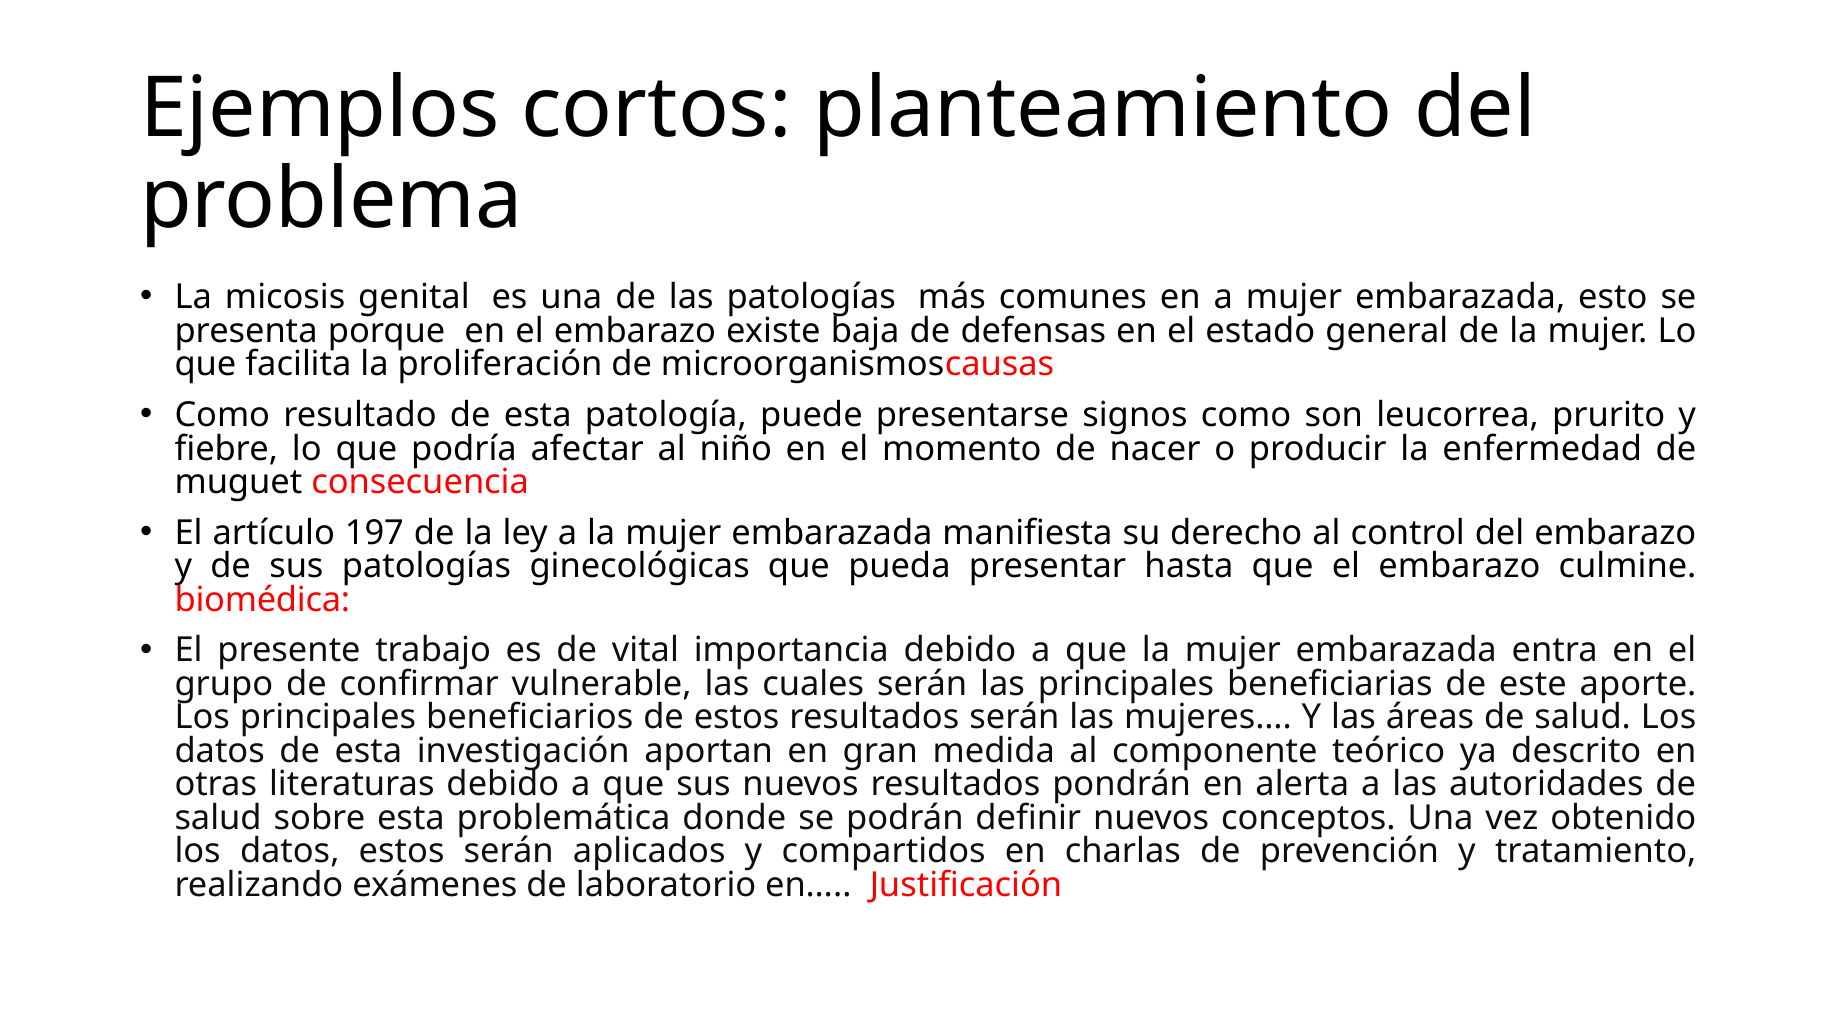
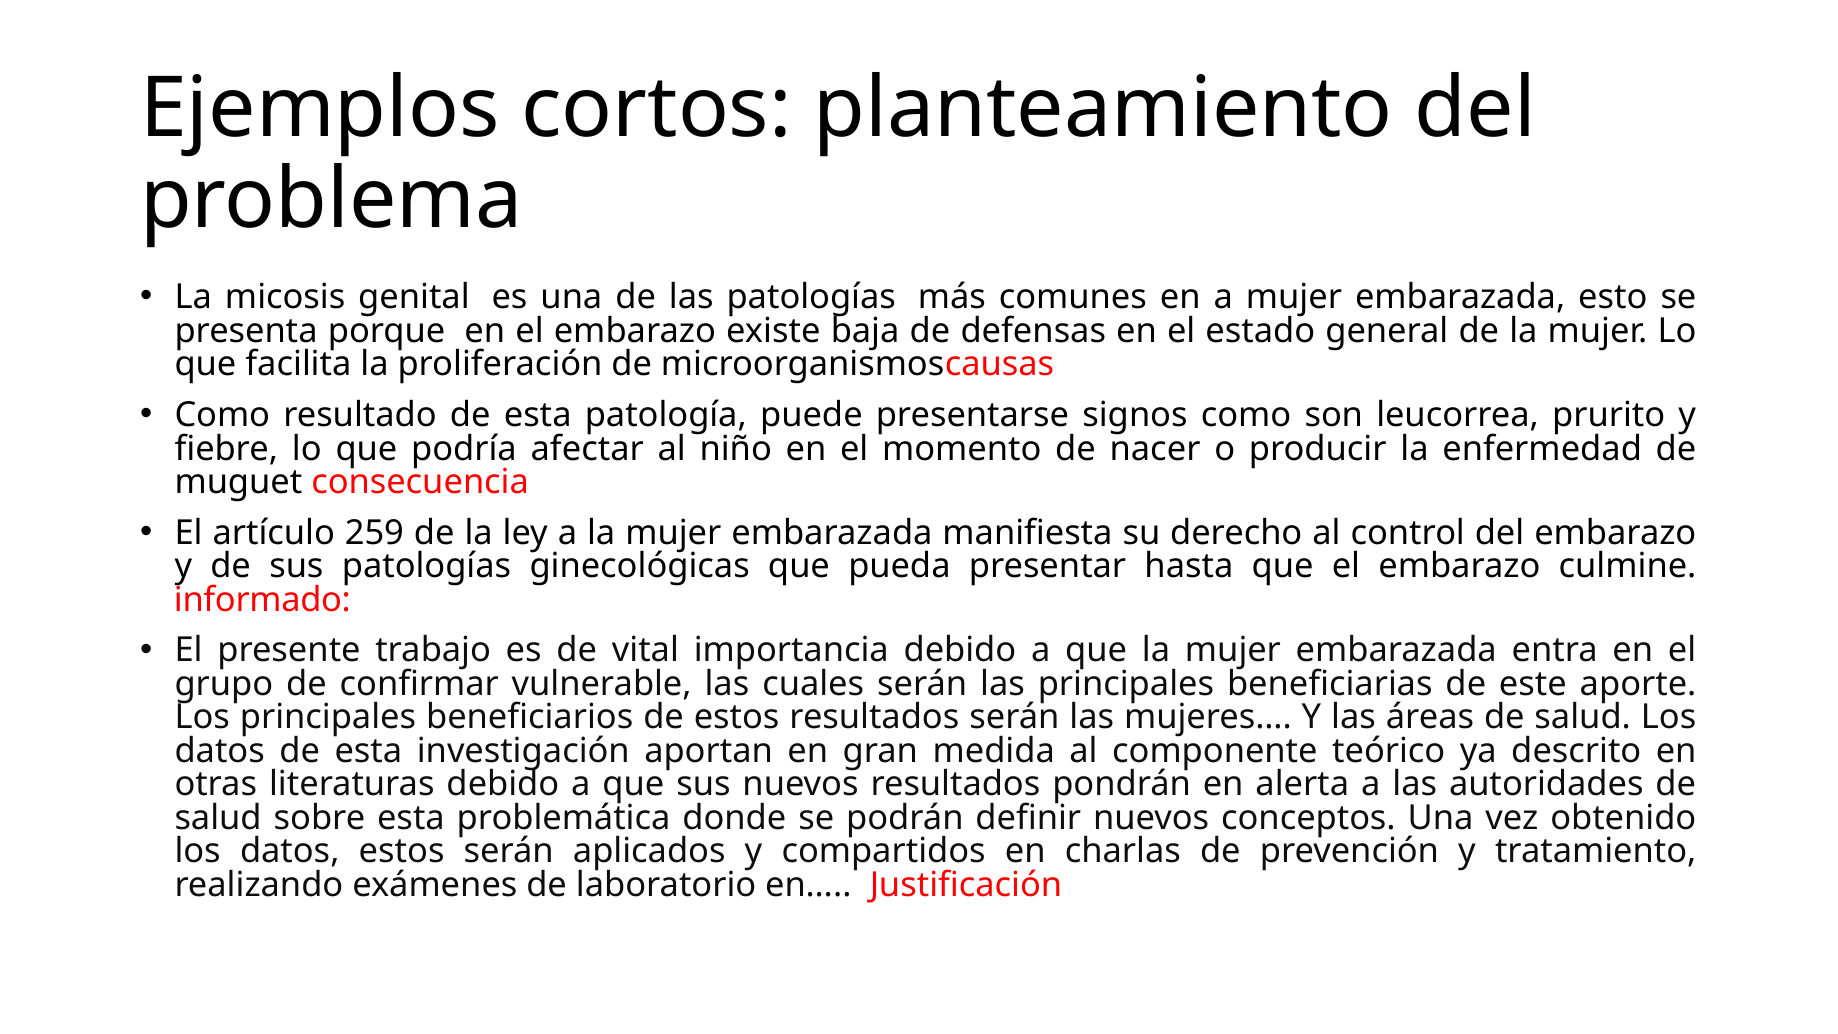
197: 197 -> 259
biomédica: biomédica -> informado
